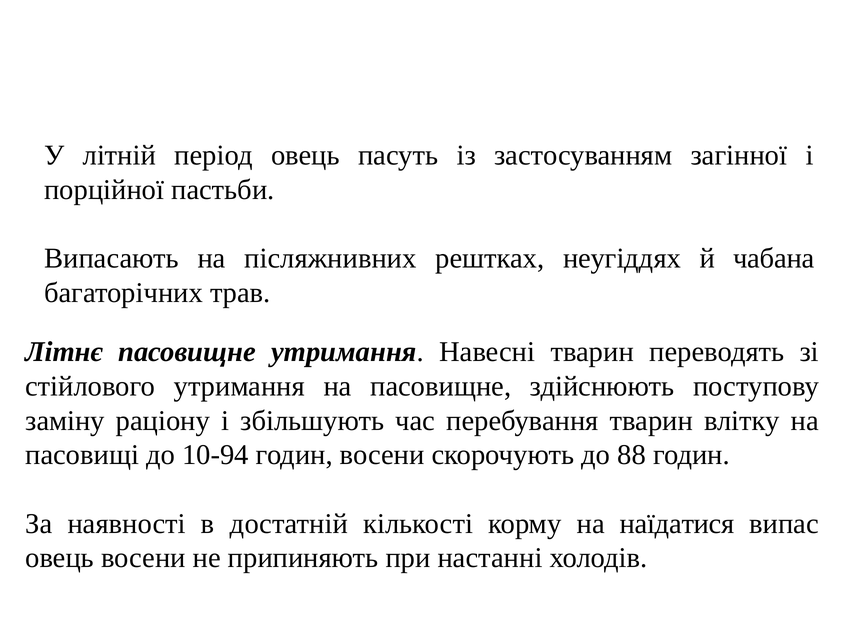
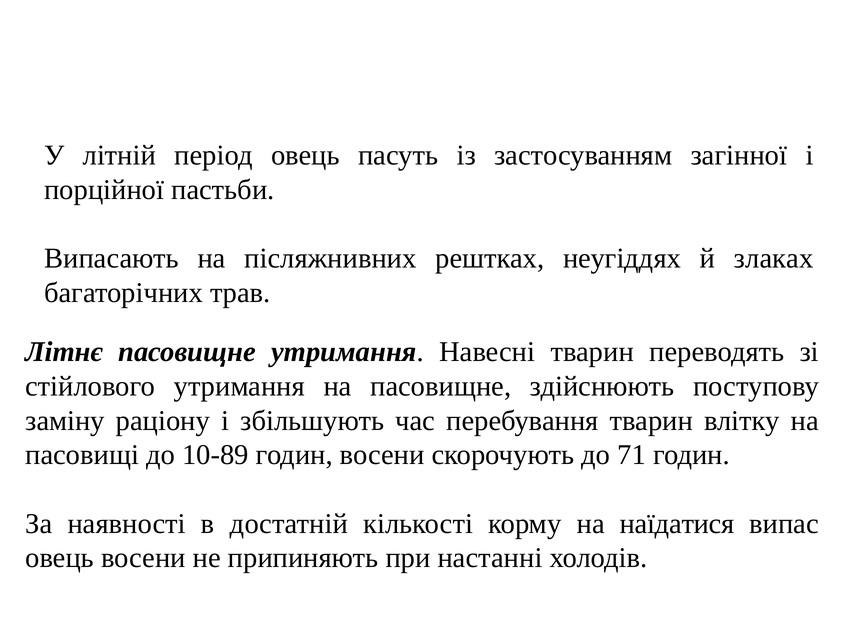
чабана: чабана -> злаках
10-94: 10-94 -> 10-89
88: 88 -> 71
